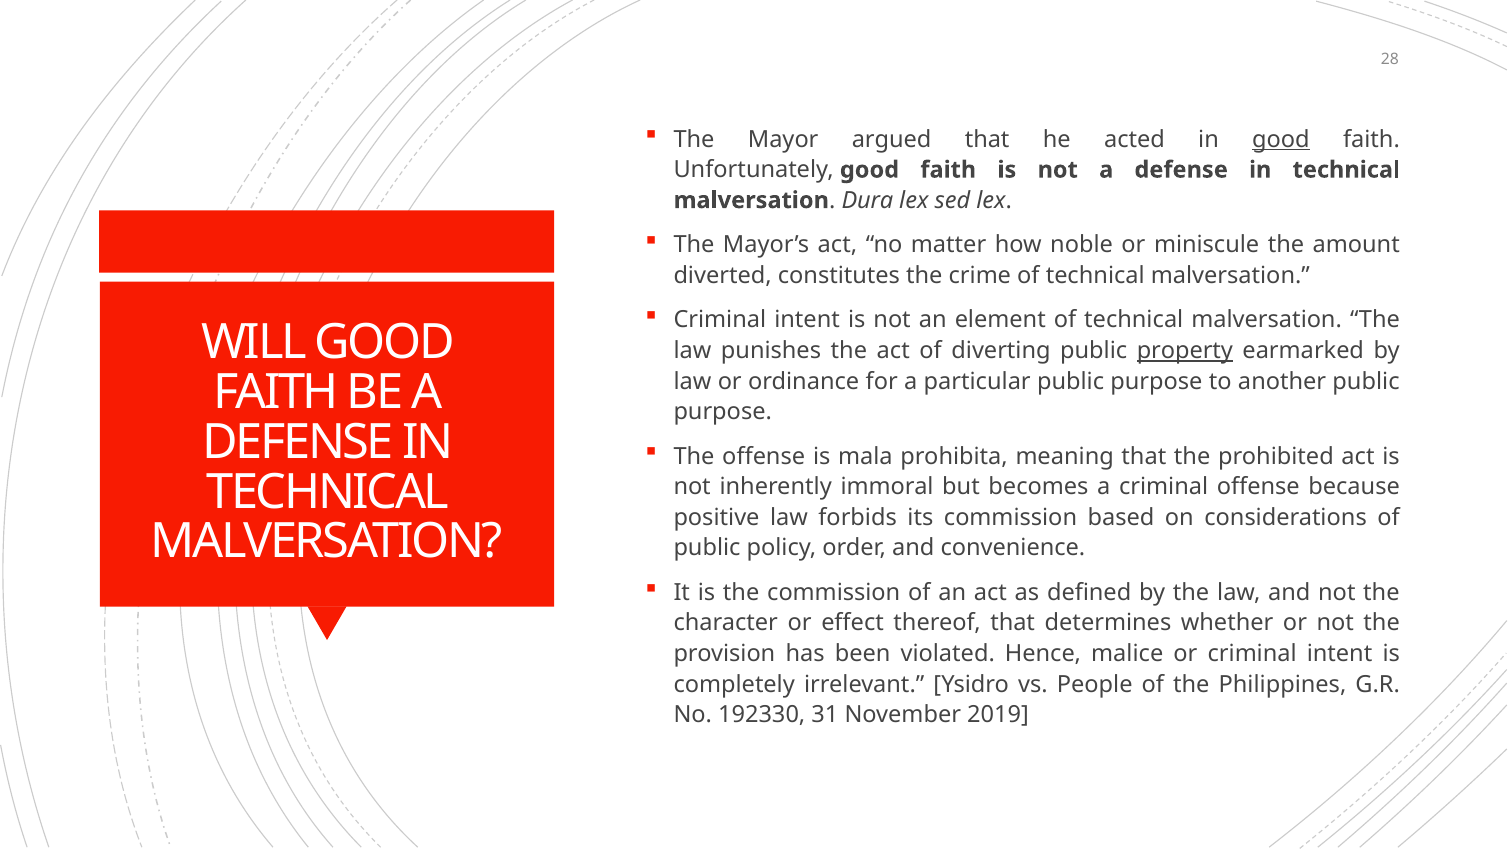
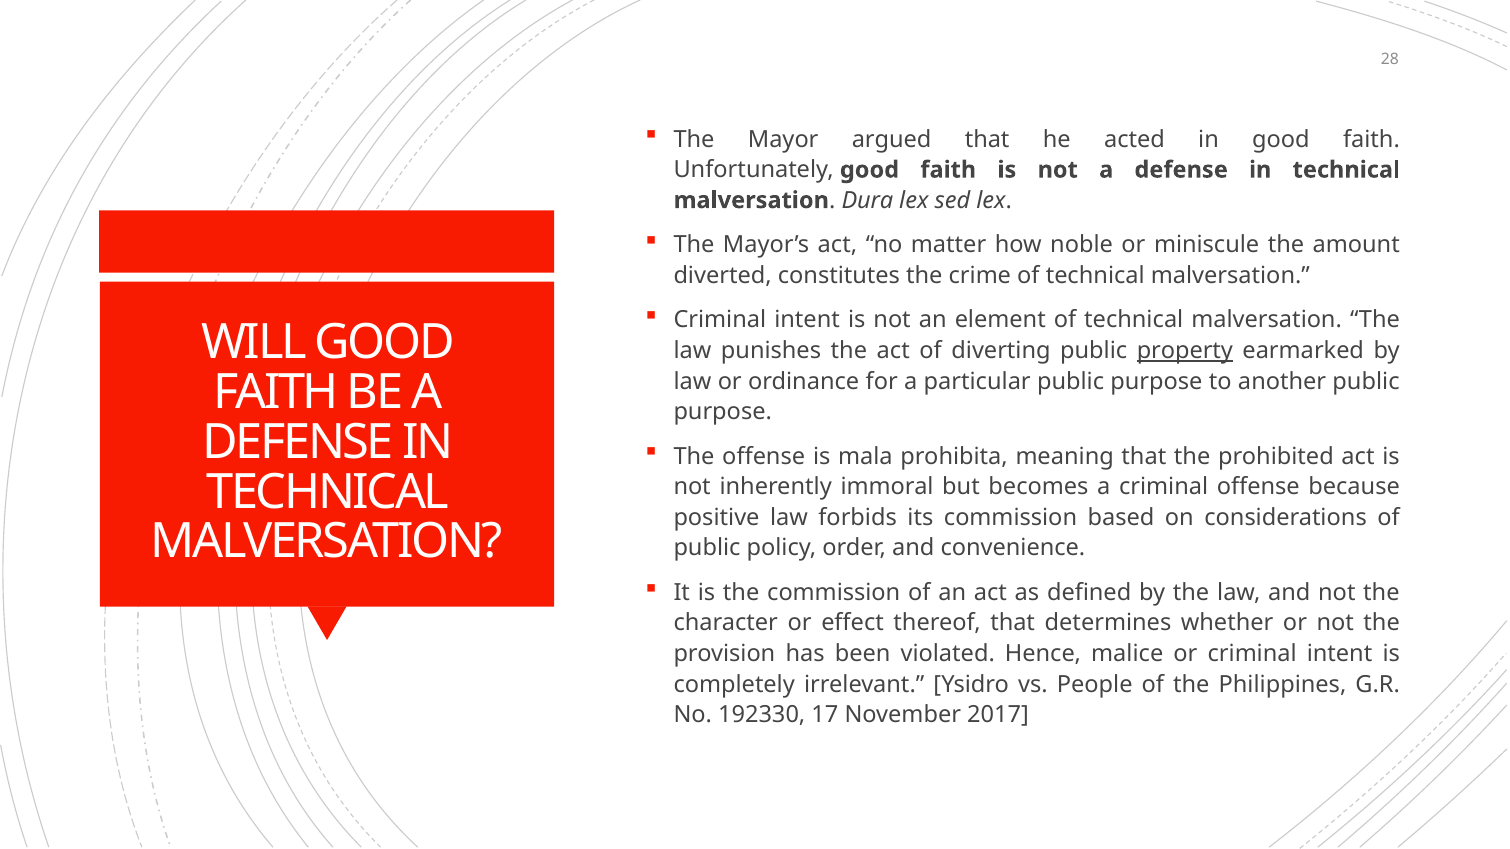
good at (1281, 139) underline: present -> none
31: 31 -> 17
2019: 2019 -> 2017
